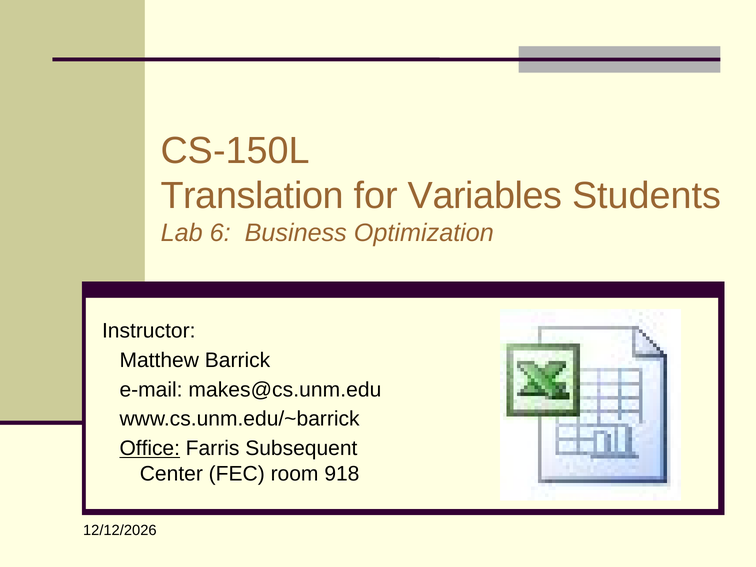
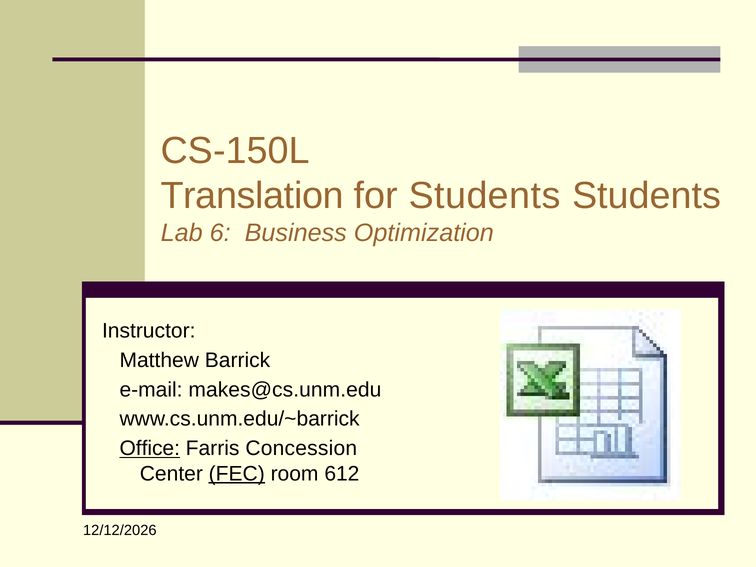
for Variables: Variables -> Students
Subsequent: Subsequent -> Concession
FEC underline: none -> present
918: 918 -> 612
